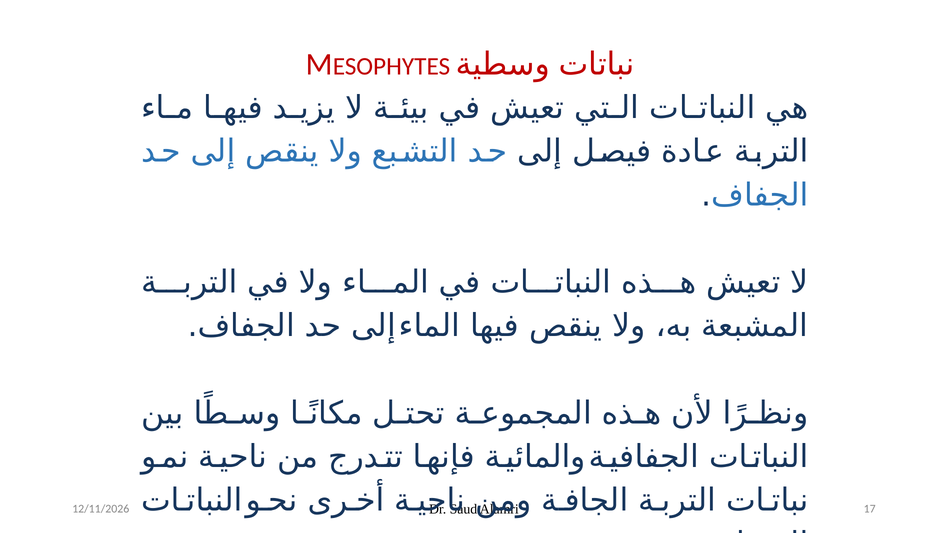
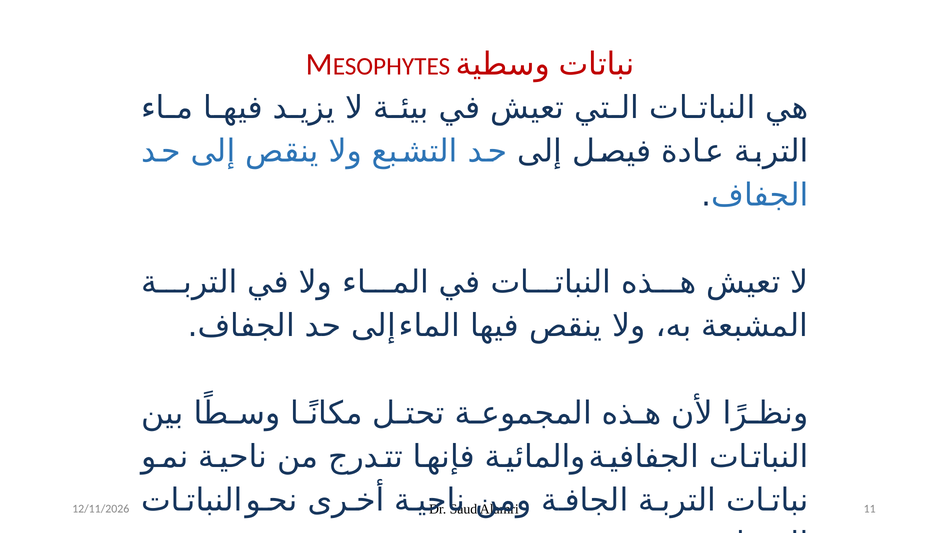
17: 17 -> 11
